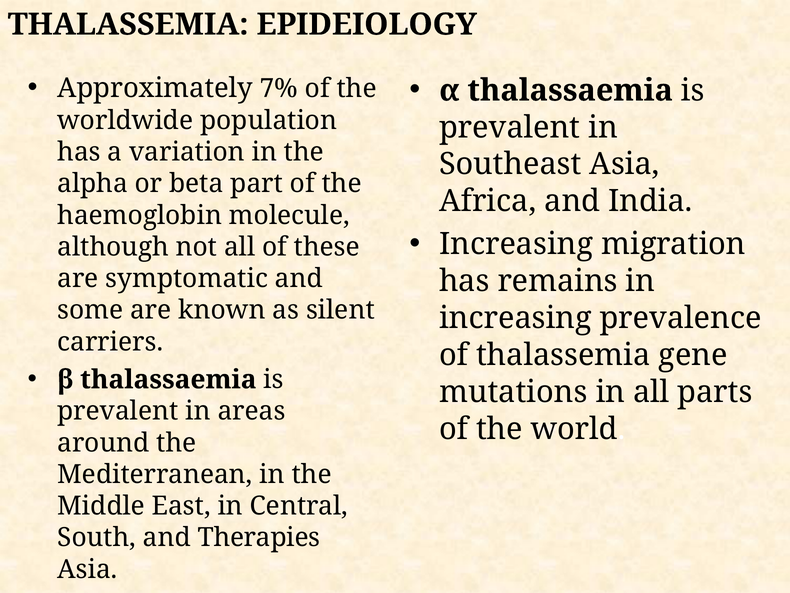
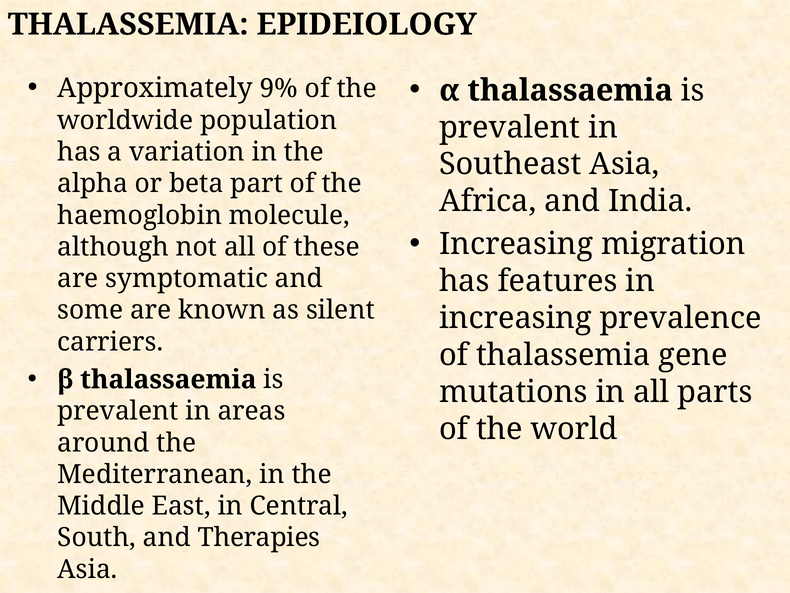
7%: 7% -> 9%
remains: remains -> features
